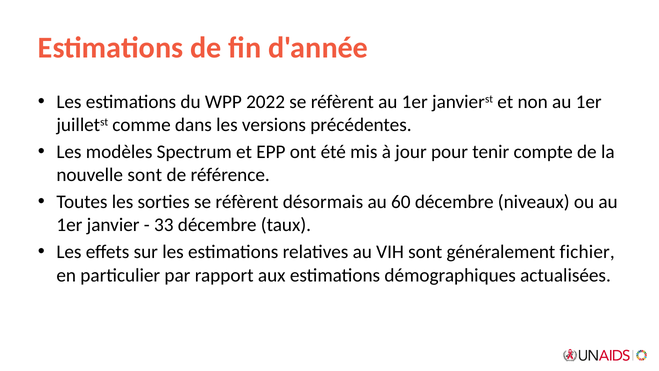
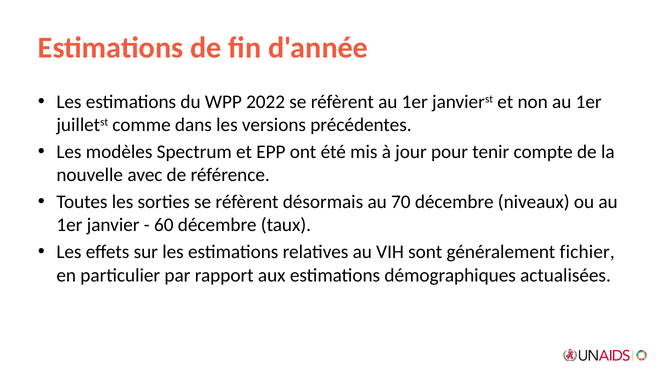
nouvelle sont: sont -> avec
60: 60 -> 70
33: 33 -> 60
